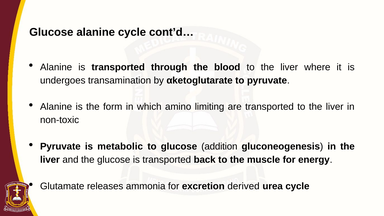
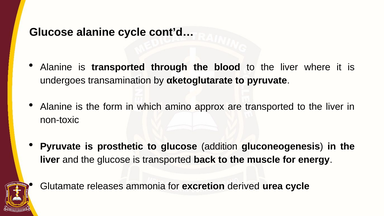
limiting: limiting -> approx
metabolic: metabolic -> prosthetic
